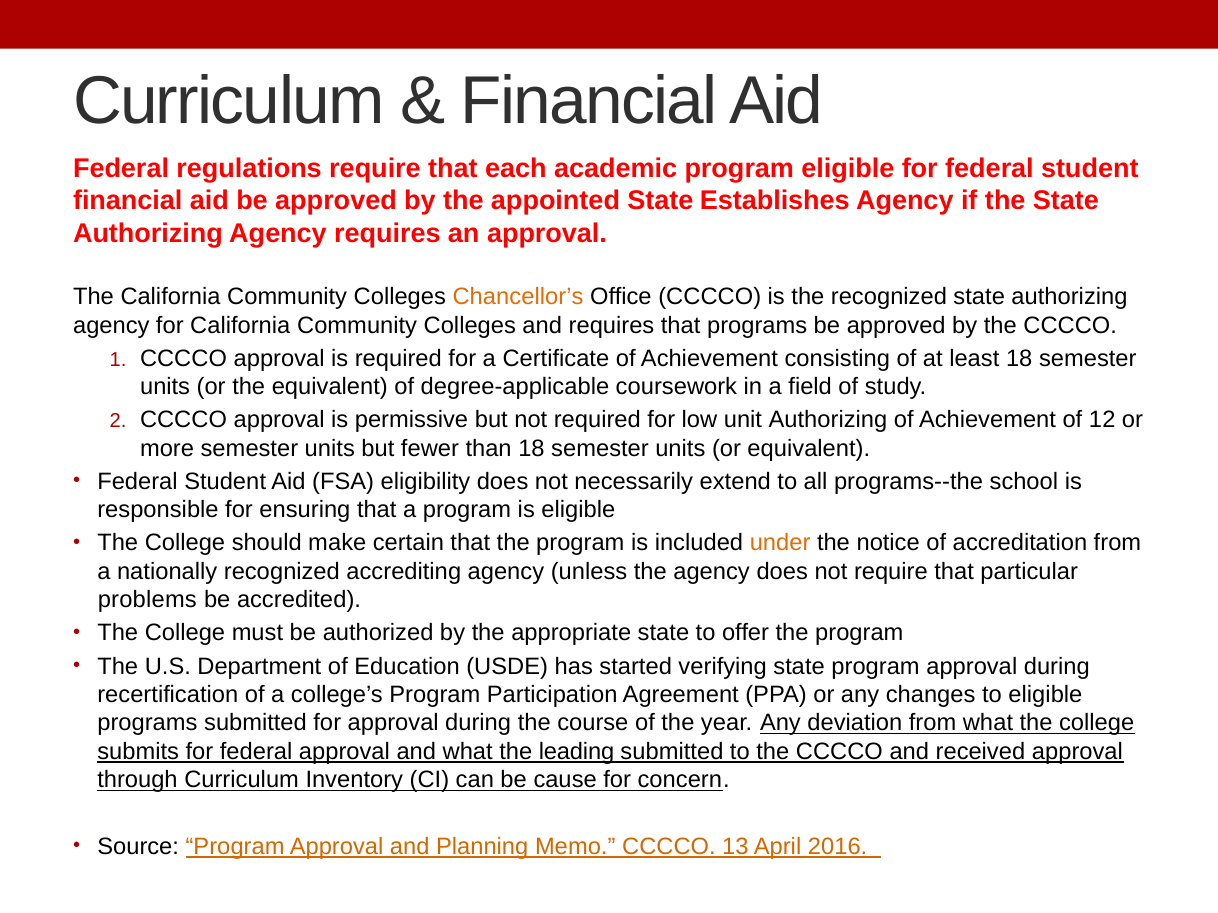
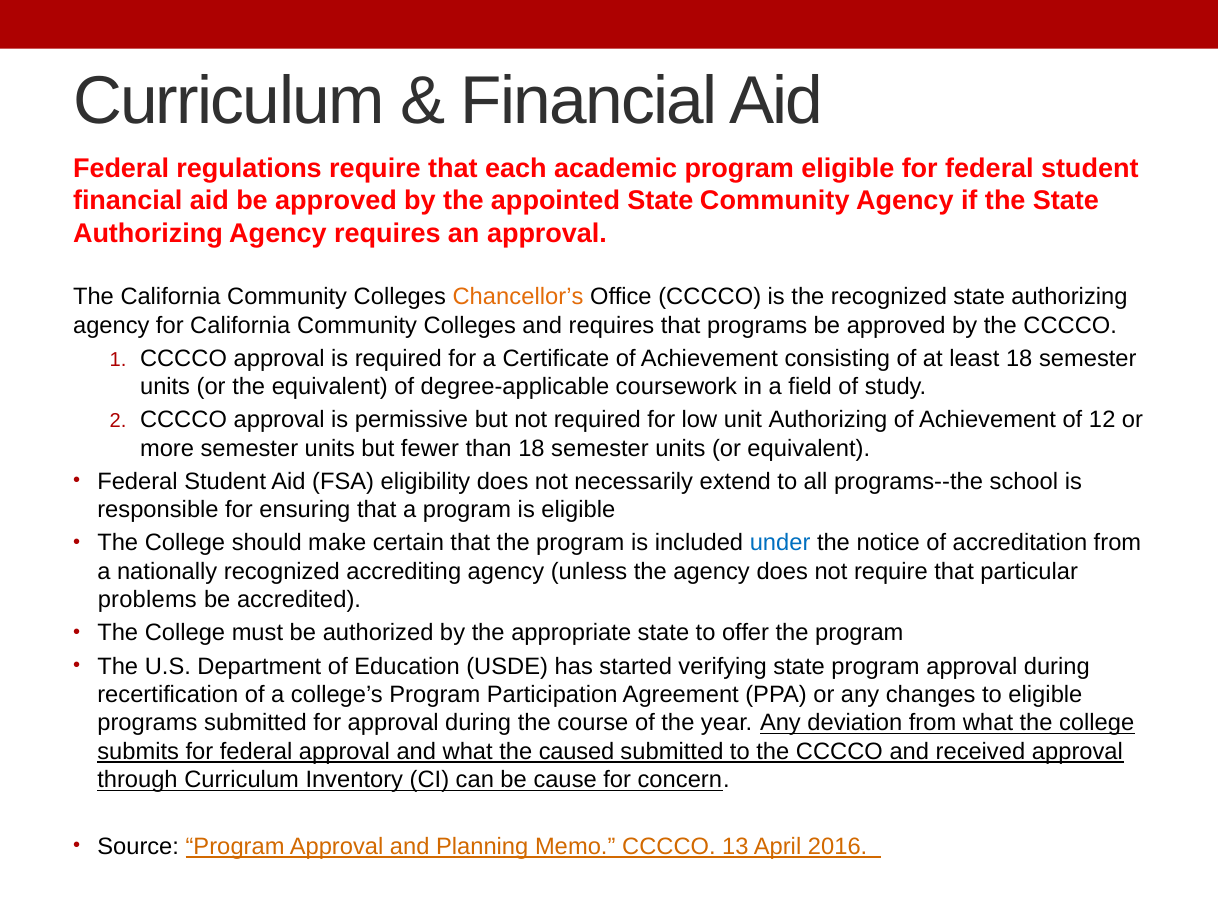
State Establishes: Establishes -> Community
under colour: orange -> blue
leading: leading -> caused
